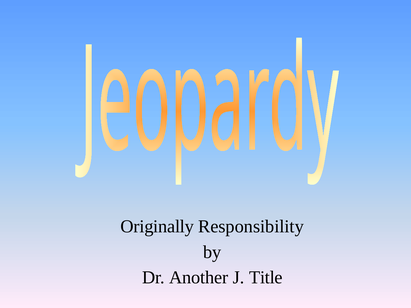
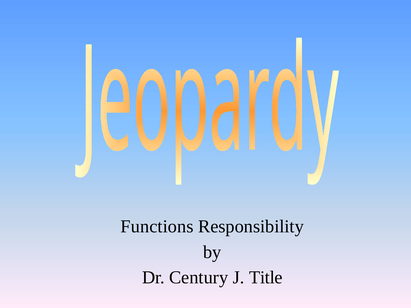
Originally: Originally -> Functions
Another: Another -> Century
